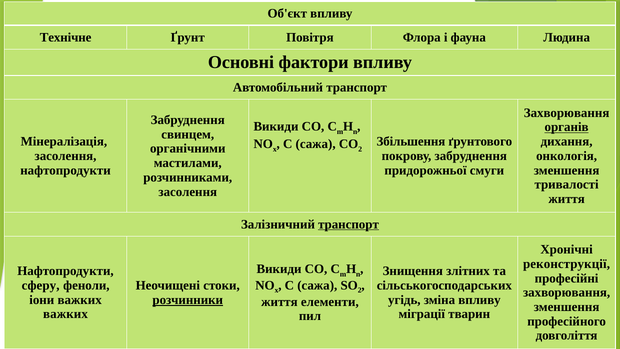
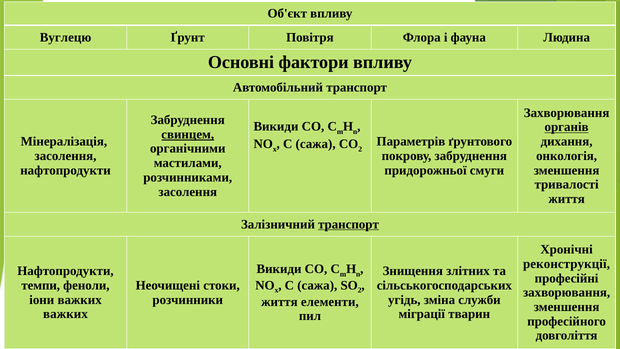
Технічне: Технічне -> Вуглецю
свинцем underline: none -> present
Збільшення: Збільшення -> Параметрів
сферу: сферу -> темпи
розчинники underline: present -> none
зміна впливу: впливу -> служби
